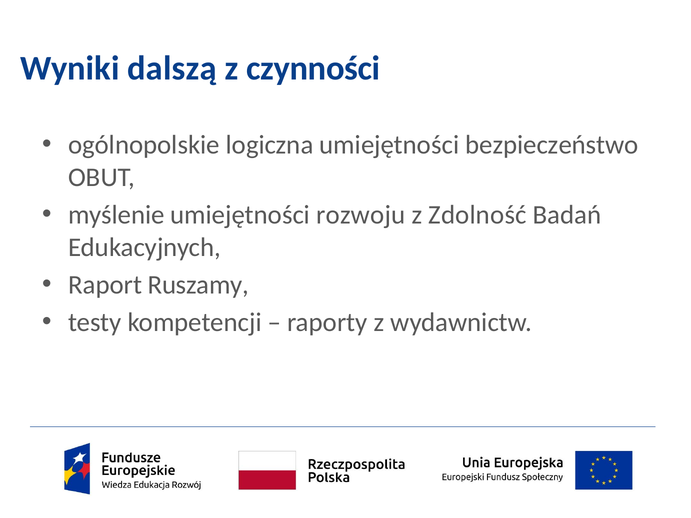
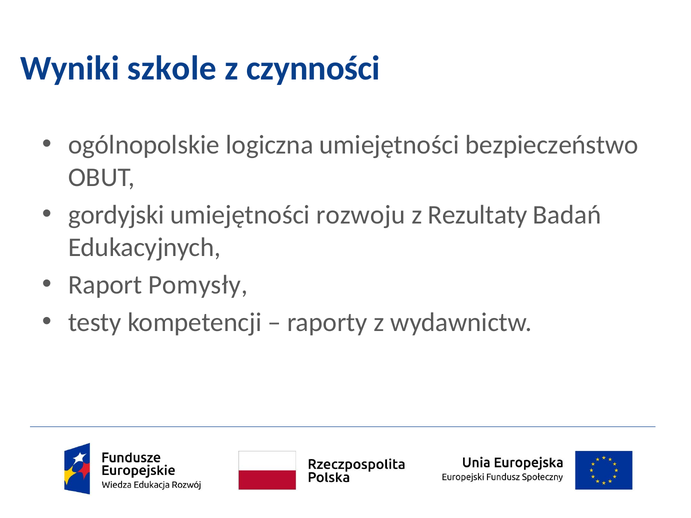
dalszą: dalszą -> szkole
myślenie: myślenie -> gordyjski
Zdolność: Zdolność -> Rezultaty
Ruszamy: Ruszamy -> Pomysły
